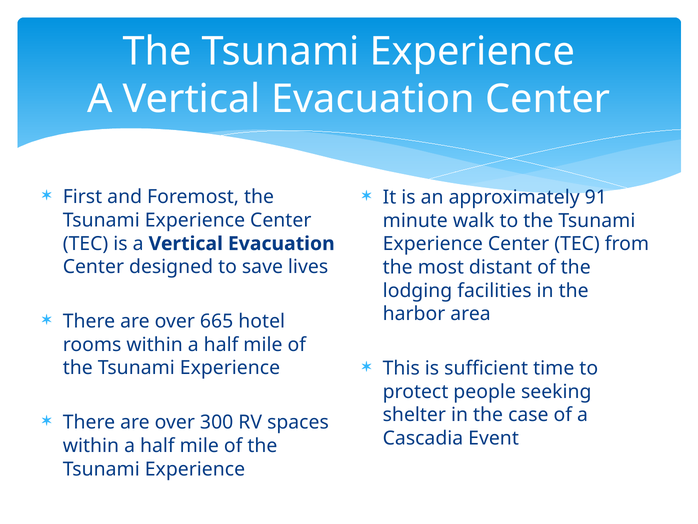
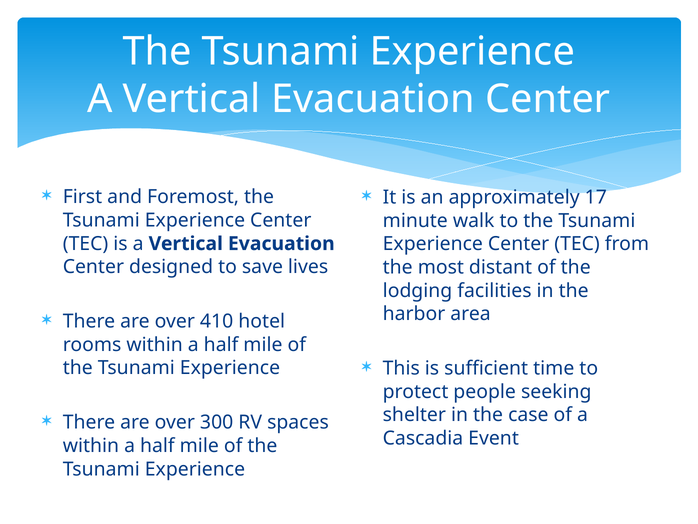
91: 91 -> 17
665: 665 -> 410
